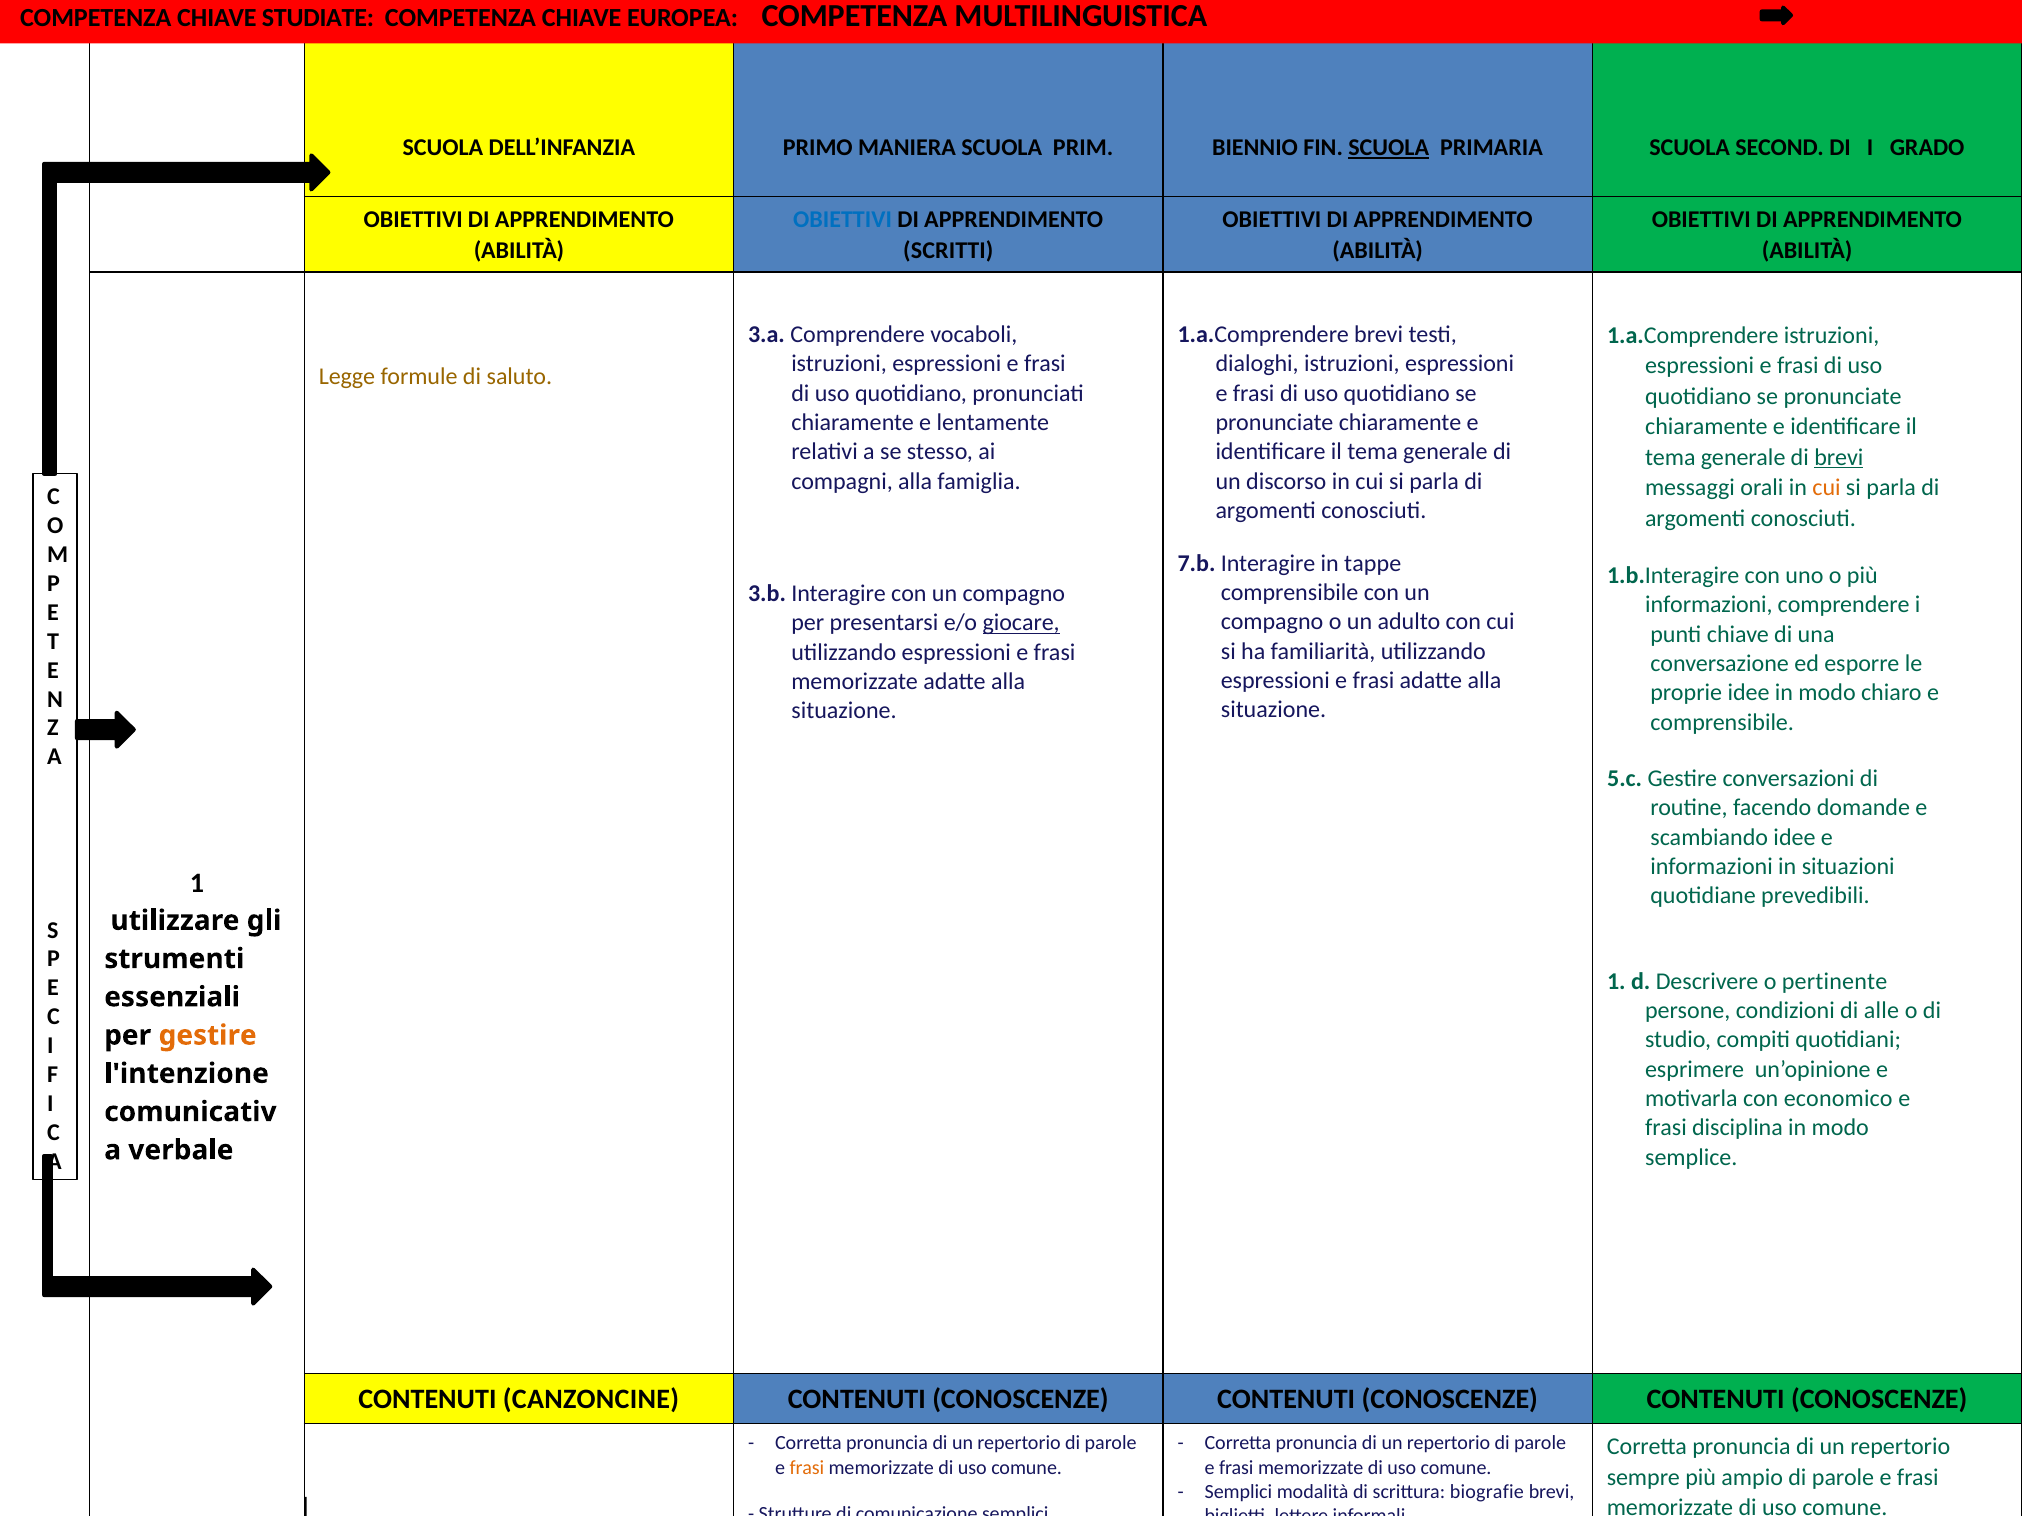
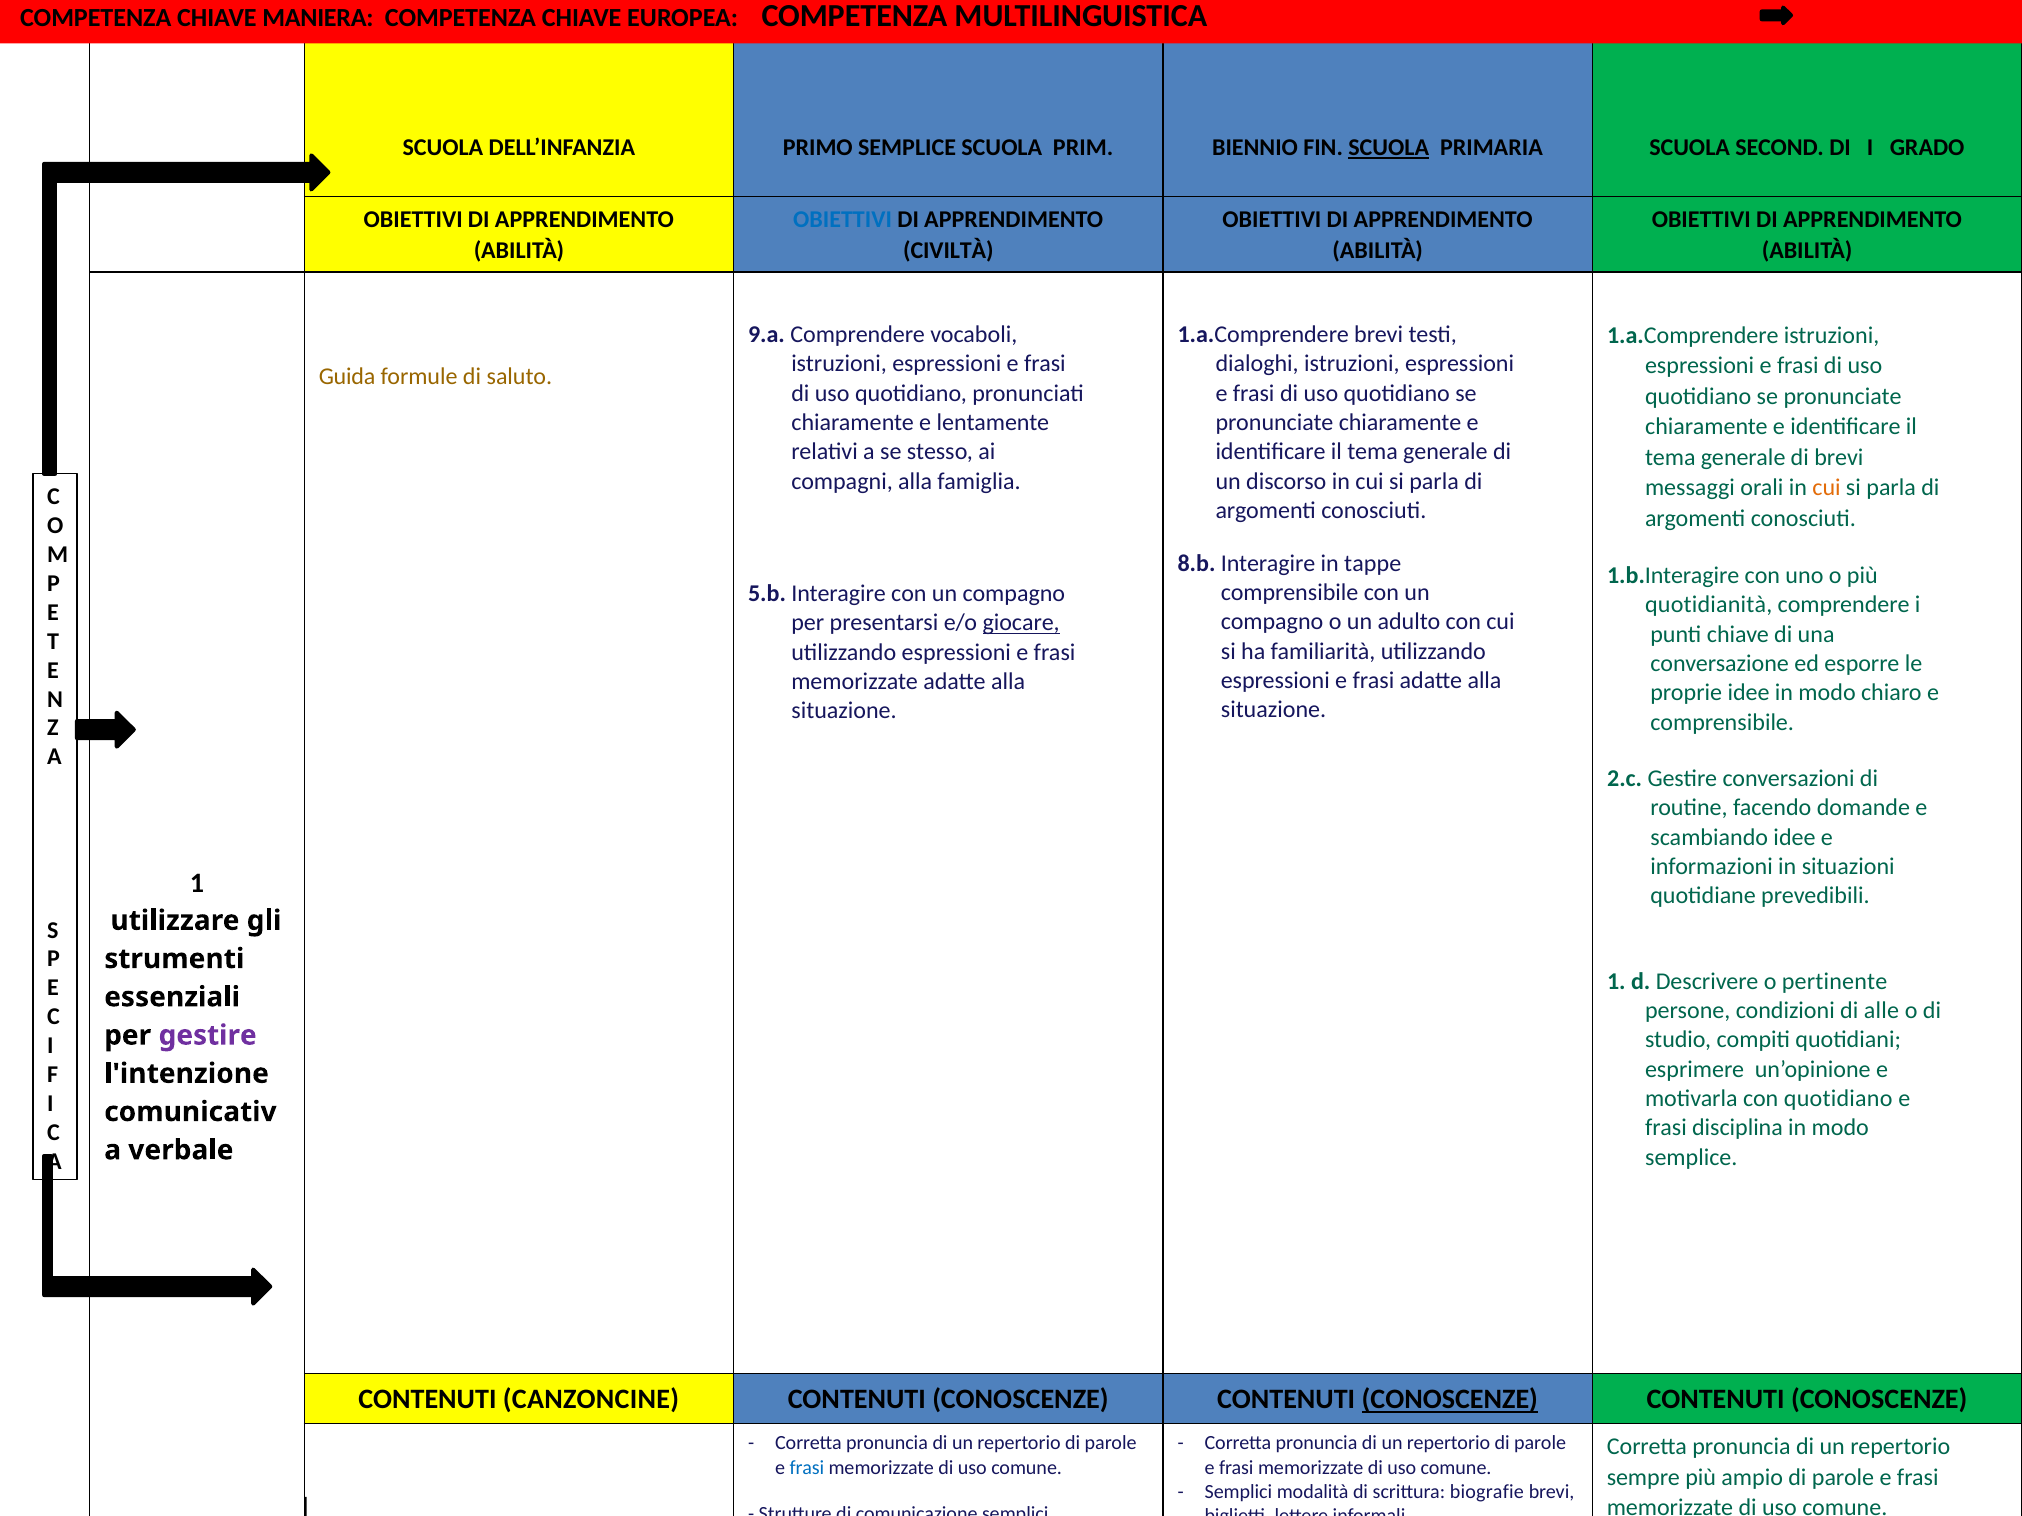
STUDIATE: STUDIATE -> MANIERA
PRIMO MANIERA: MANIERA -> SEMPLICE
SCRITTI: SCRITTI -> CIVILTÀ
3.a: 3.a -> 9.a
Legge: Legge -> Guida
brevi at (1839, 458) underline: present -> none
7.b: 7.b -> 8.b
3.b: 3.b -> 5.b
informazioni at (1709, 605): informazioni -> quotidianità
5.c: 5.c -> 2.c
gestire at (208, 1036) colour: orange -> purple
con economico: economico -> quotidiano
CONOSCENZE at (1450, 1400) underline: none -> present
frasi at (807, 1468) colour: orange -> blue
